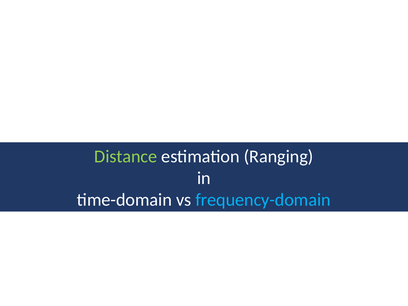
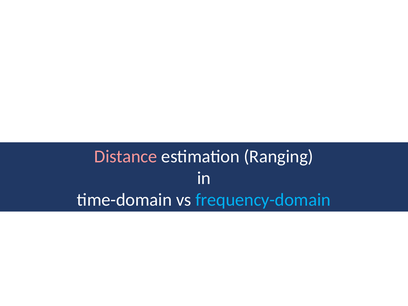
Distance colour: light green -> pink
